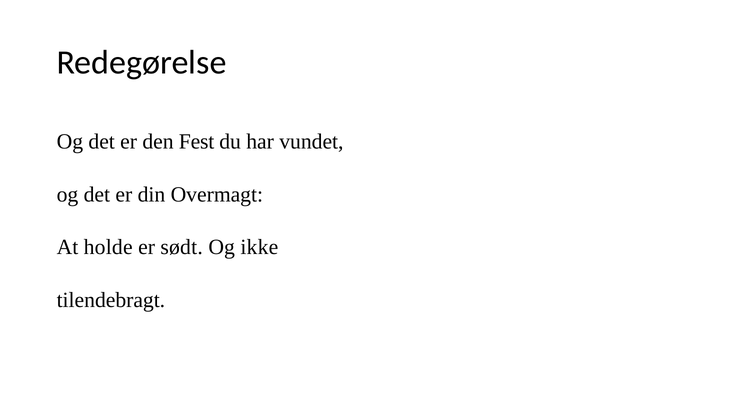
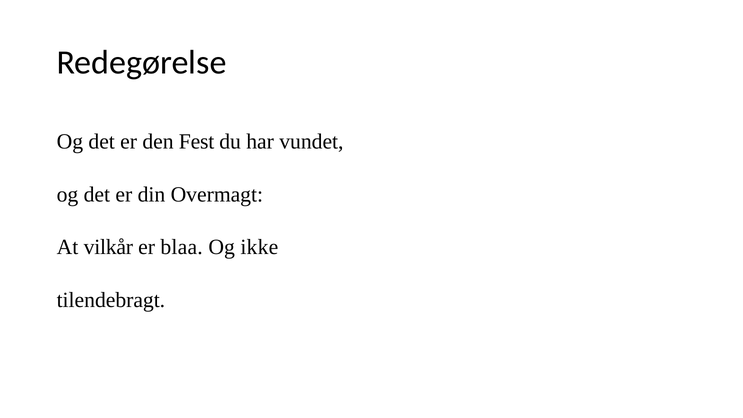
holde: holde -> vilkår
sødt: sødt -> blaa
